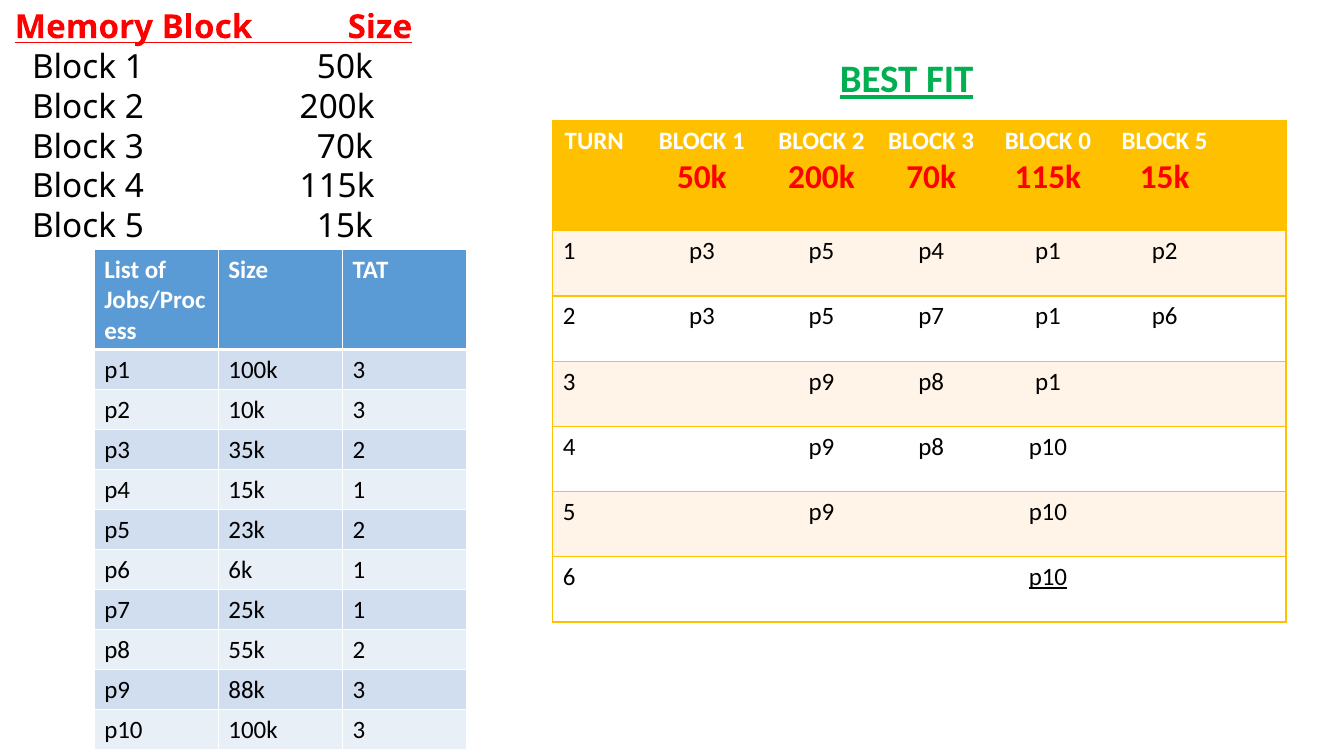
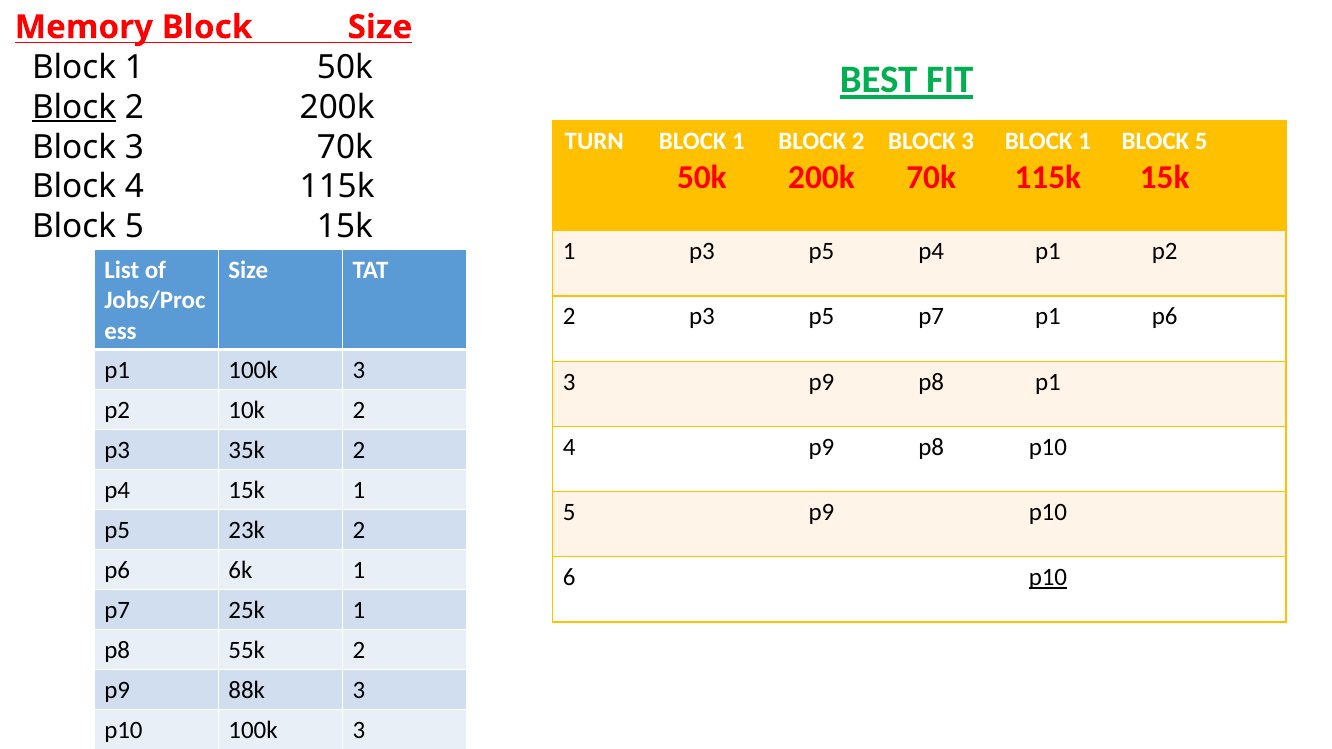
Block at (74, 107) underline: none -> present
0 at (1085, 142): 0 -> 1
10k 3: 3 -> 2
